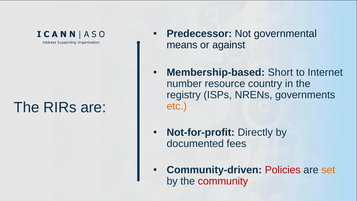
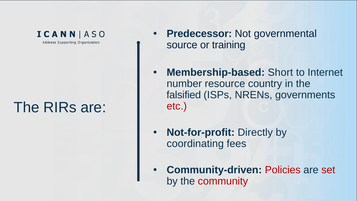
means: means -> source
against: against -> training
registry: registry -> falsified
etc colour: orange -> red
documented: documented -> coordinating
set colour: orange -> red
